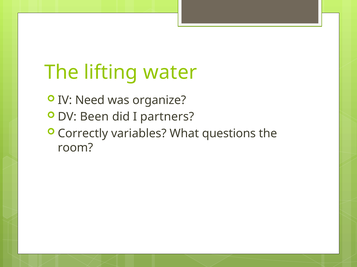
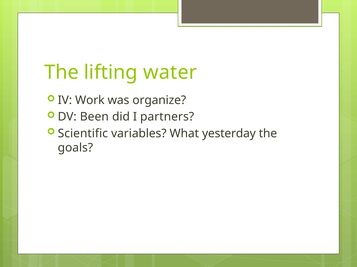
Need: Need -> Work
Correctly: Correctly -> Scientific
questions: questions -> yesterday
room: room -> goals
